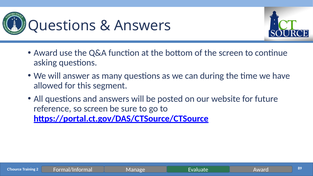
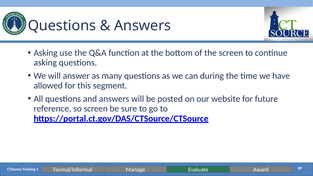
Award at (46, 53): Award -> Asking
